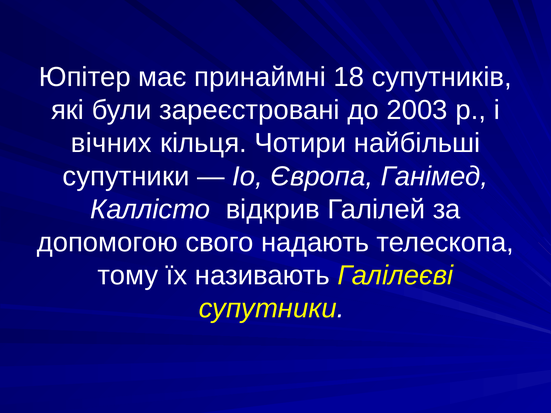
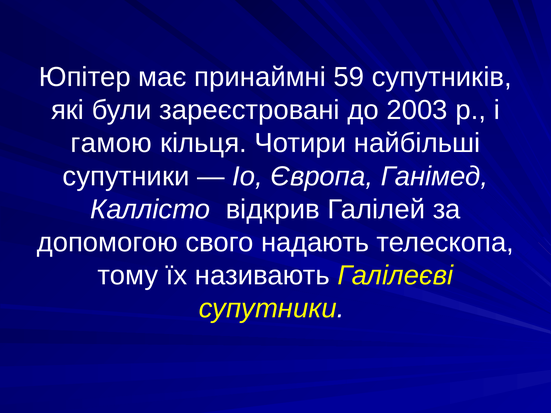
18: 18 -> 59
вічних: вічних -> гамою
